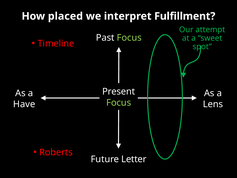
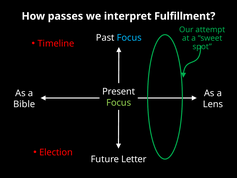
placed: placed -> passes
Focus at (129, 38) colour: light green -> light blue
Have: Have -> Bible
Roberts: Roberts -> Election
